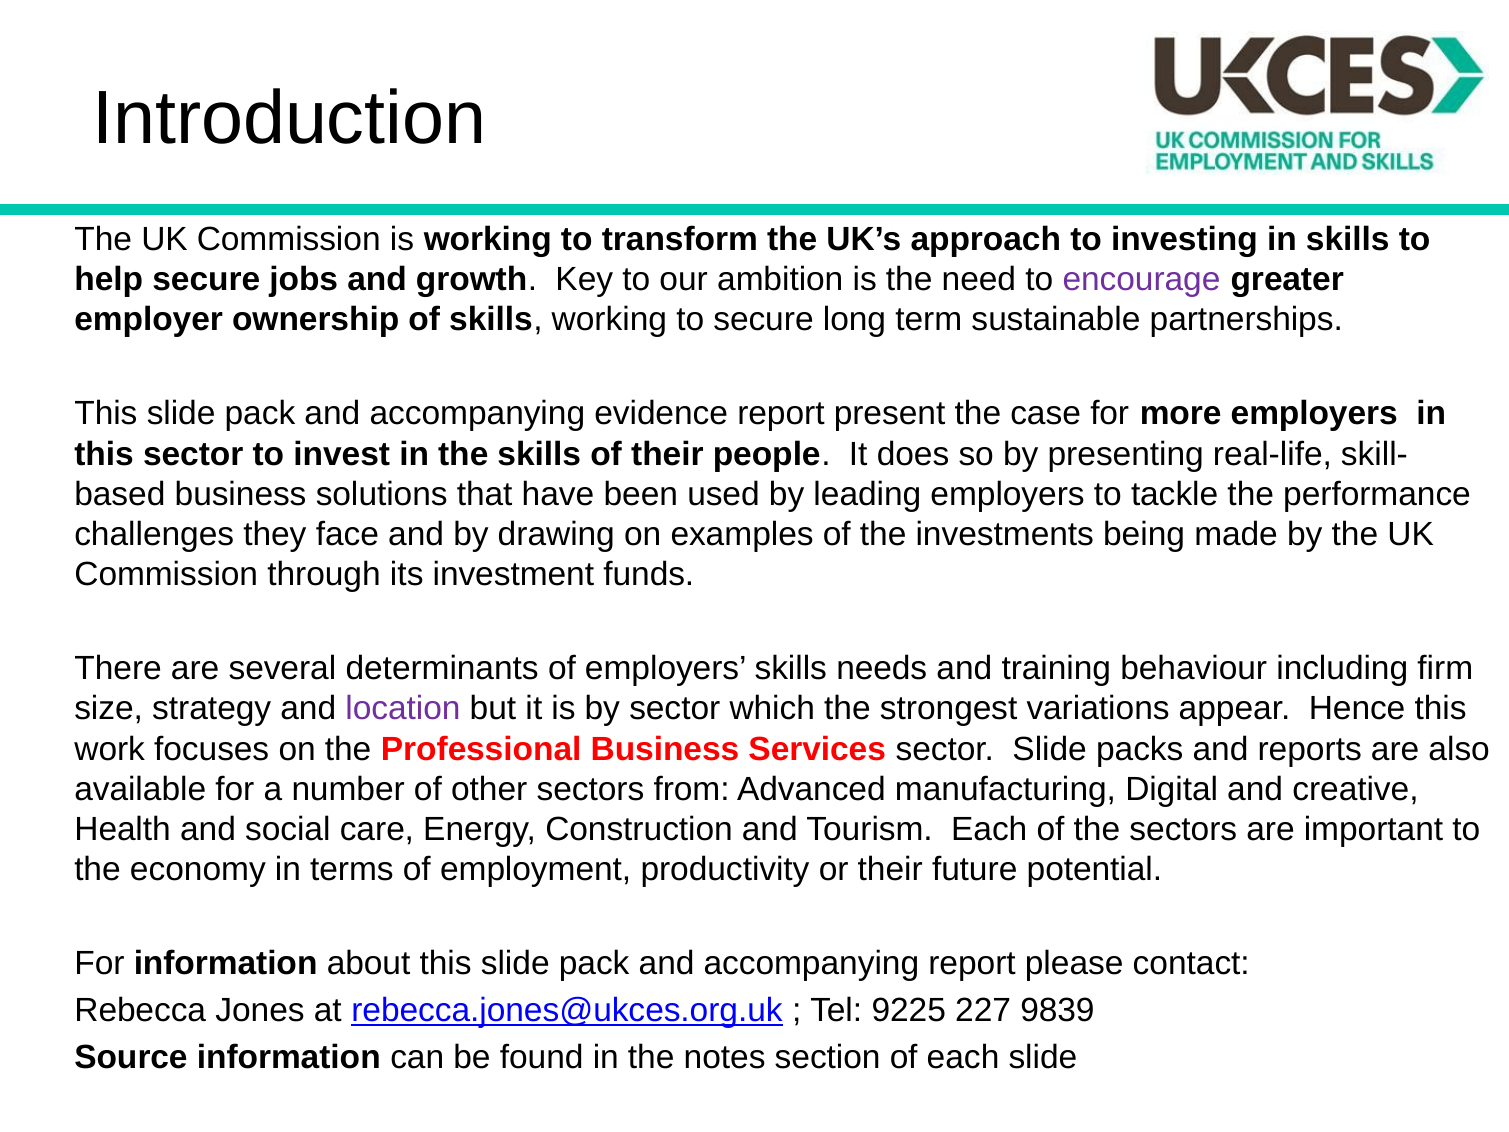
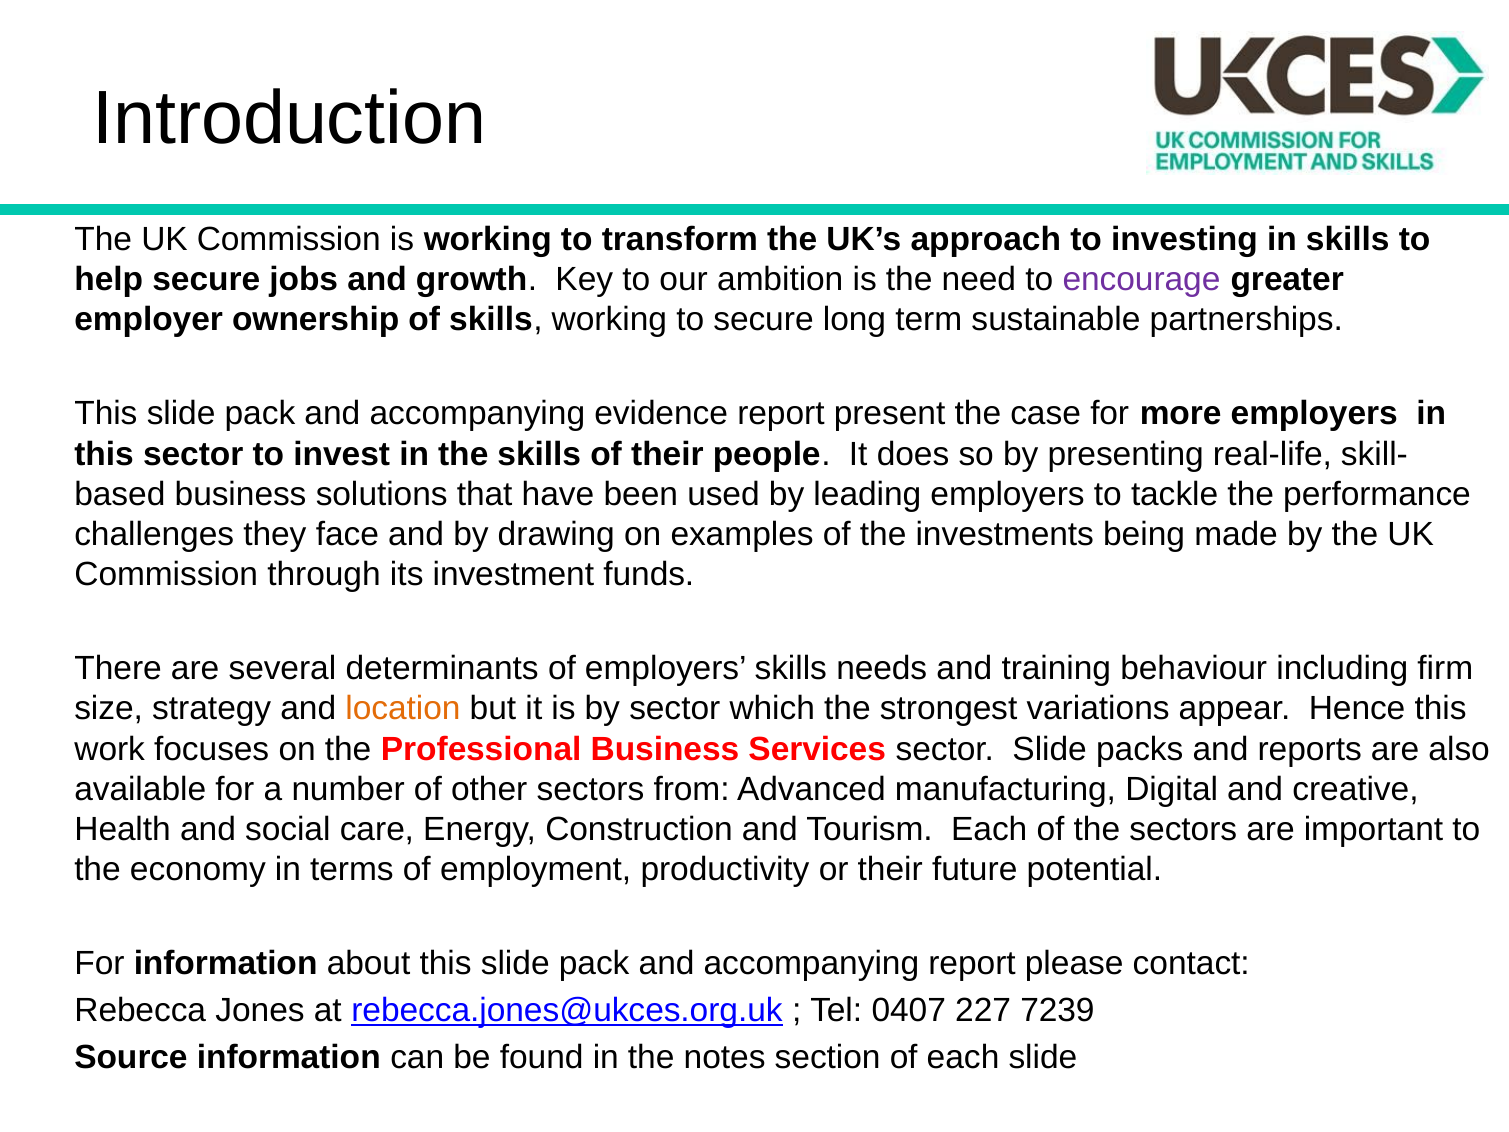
location colour: purple -> orange
9225: 9225 -> 0407
9839: 9839 -> 7239
